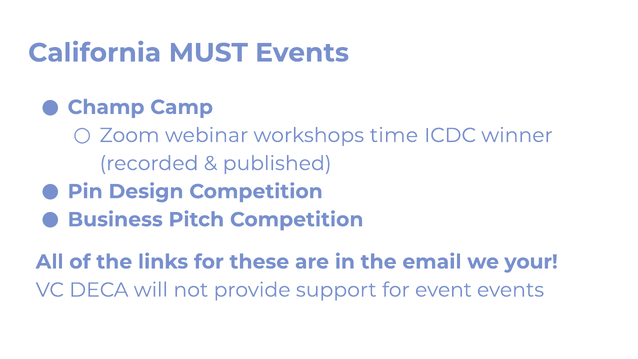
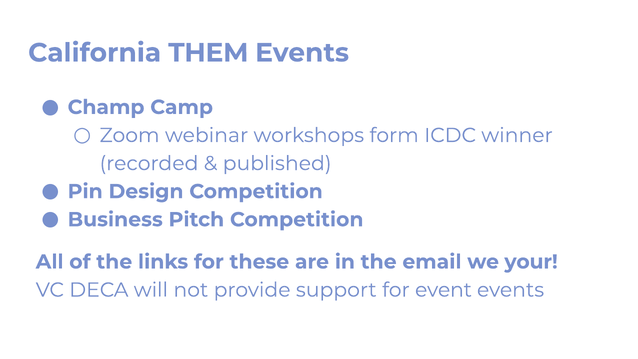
MUST: MUST -> THEM
time: time -> form
